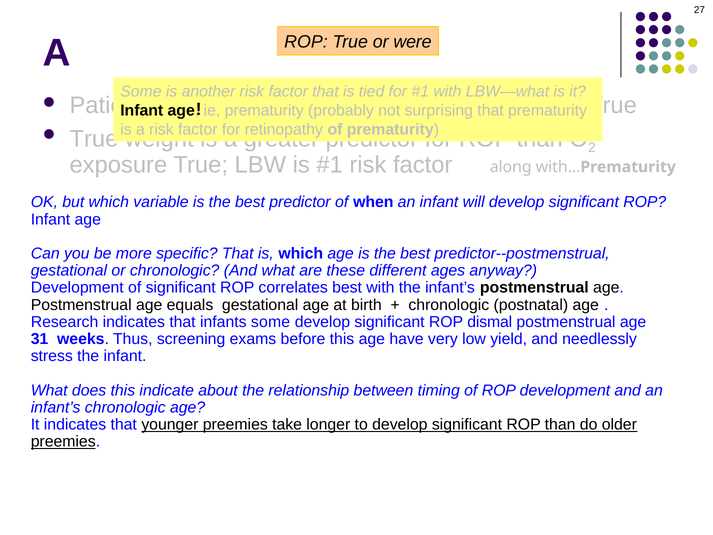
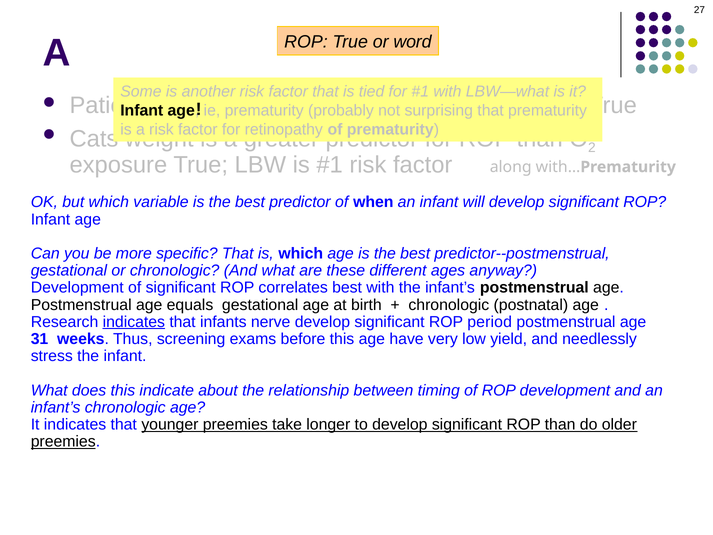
were: were -> word
True at (94, 139): True -> Cats
indicates at (134, 322) underline: none -> present
infants some: some -> nerve
dismal: dismal -> period
